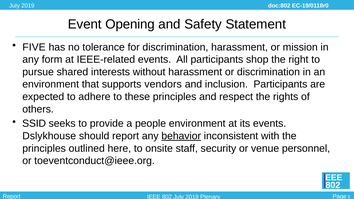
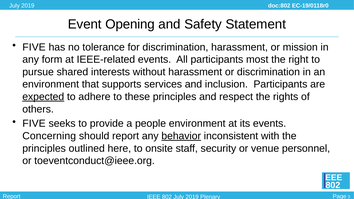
shop: shop -> most
vendors: vendors -> services
expected underline: none -> present
SSID at (34, 124): SSID -> FIVE
Dslykhouse: Dslykhouse -> Concerning
